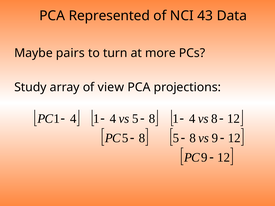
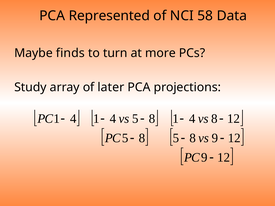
43: 43 -> 58
pairs: pairs -> finds
view: view -> later
